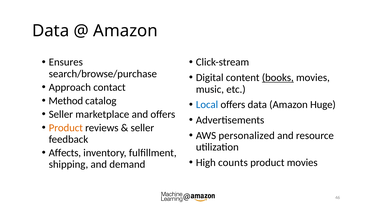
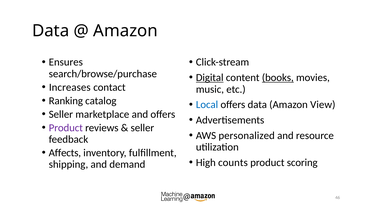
Digital underline: none -> present
Approach: Approach -> Increases
Method: Method -> Ranking
Huge: Huge -> View
Product at (66, 128) colour: orange -> purple
product movies: movies -> scoring
